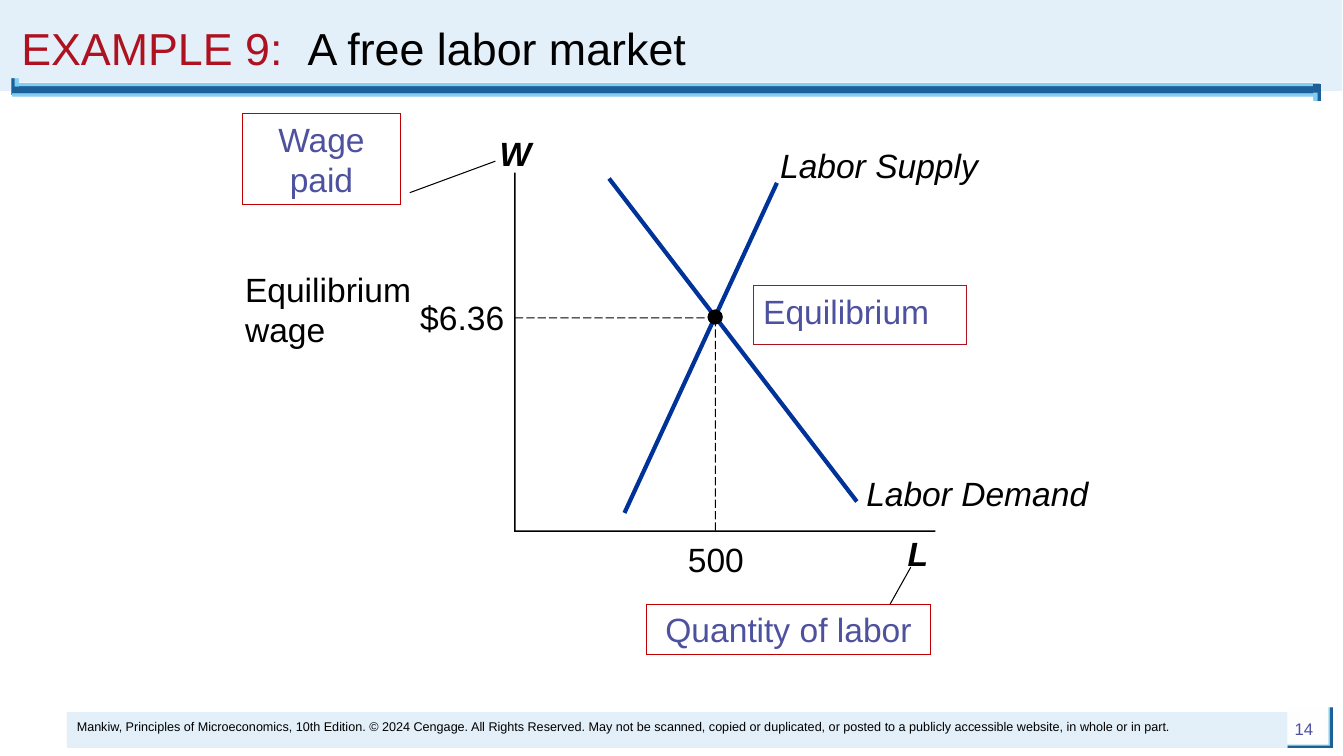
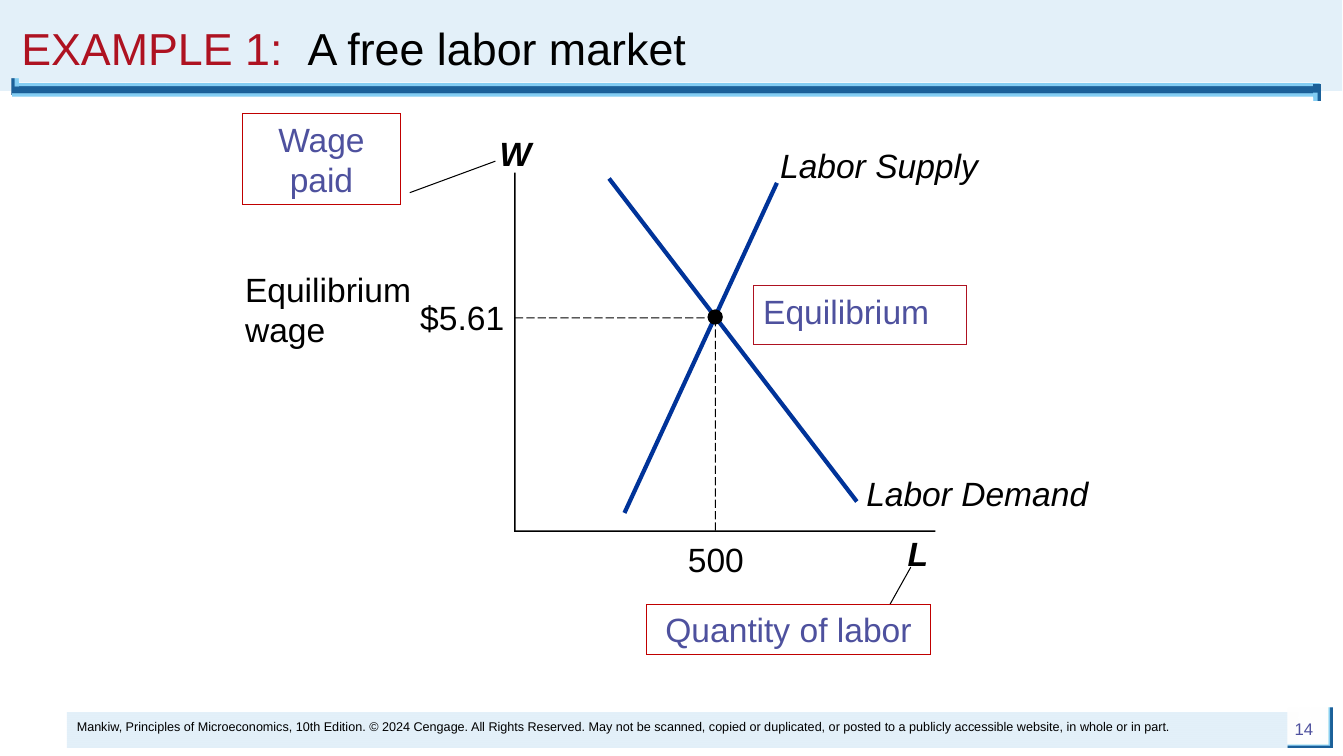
9: 9 -> 1
$6.36: $6.36 -> $5.61
